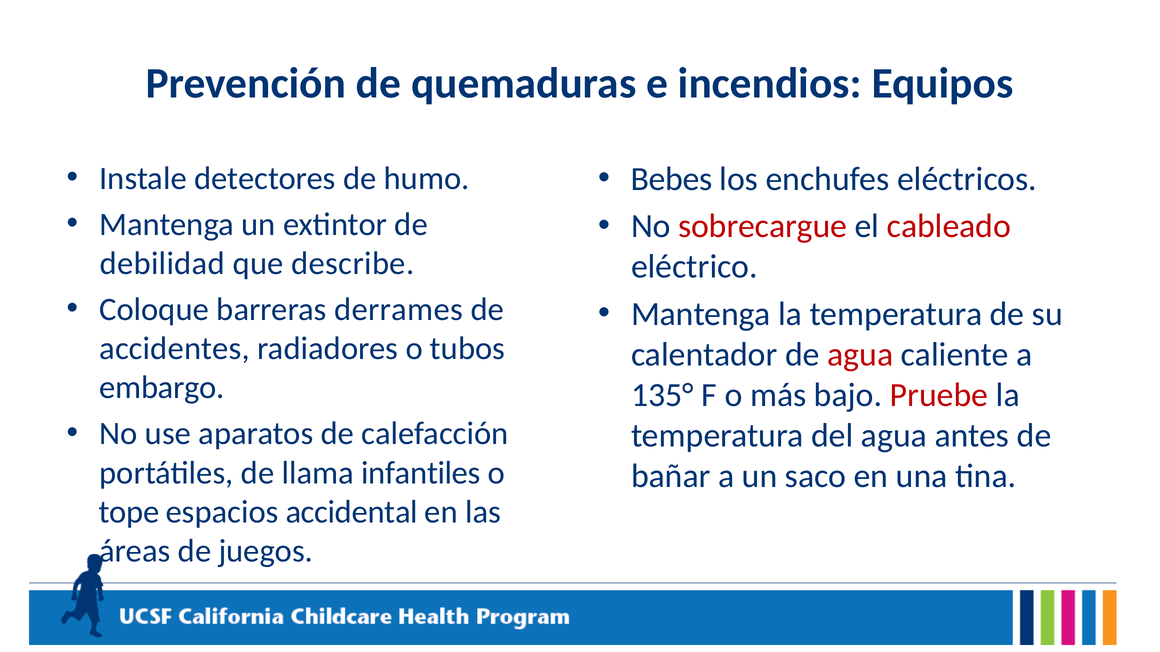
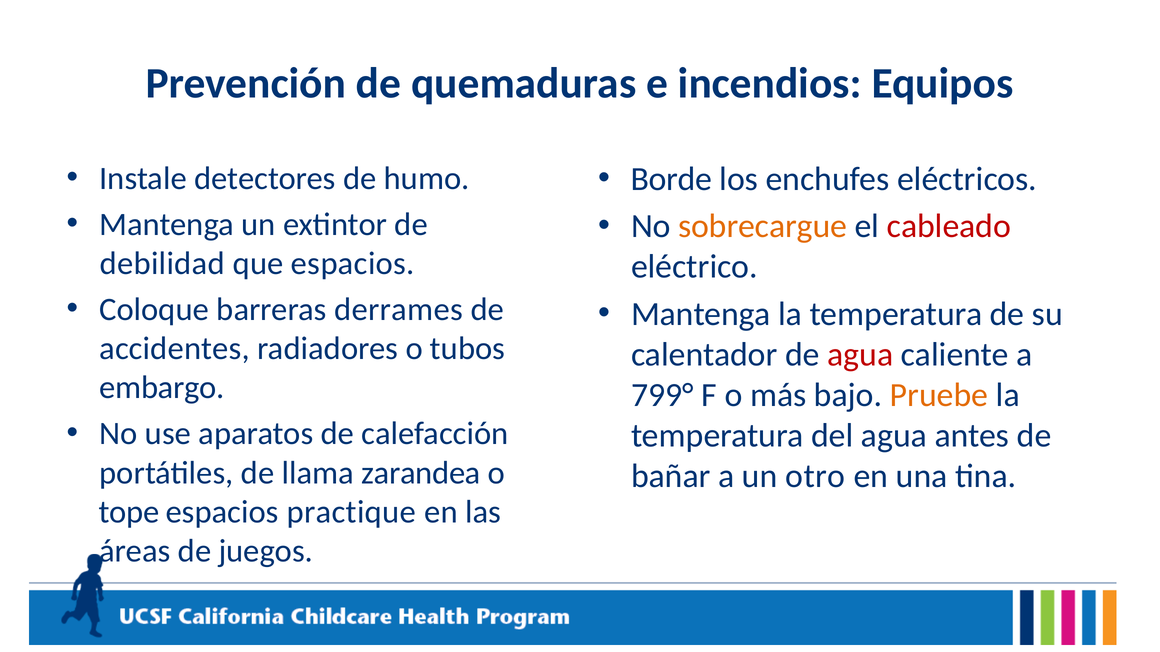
Bebes: Bebes -> Borde
sobrecargue colour: red -> orange
que describe: describe -> espacios
135°: 135° -> 799°
Pruebe colour: red -> orange
infantiles: infantiles -> zarandea
saco: saco -> otro
accidental: accidental -> practique
